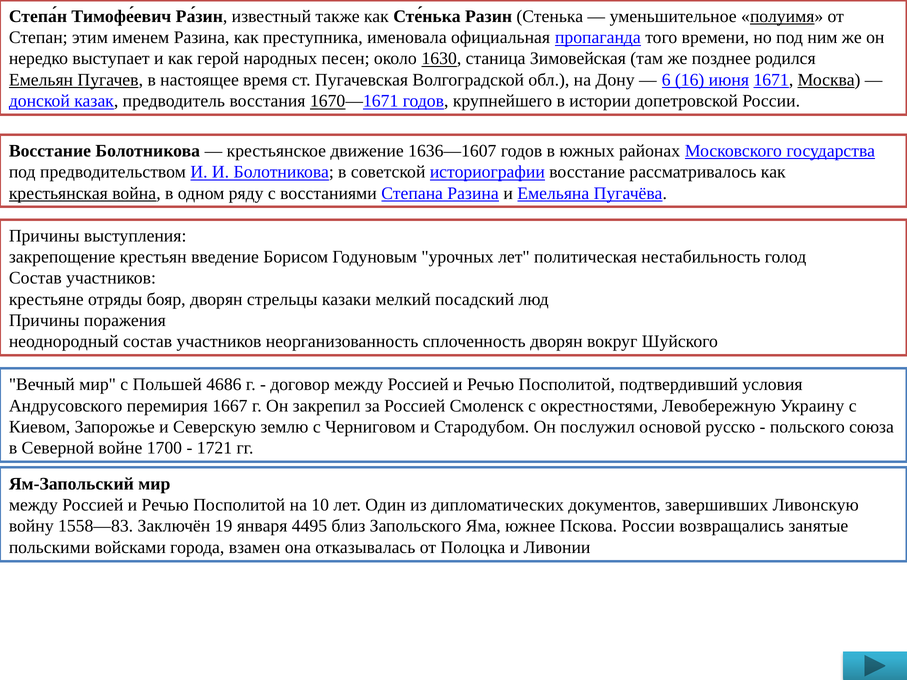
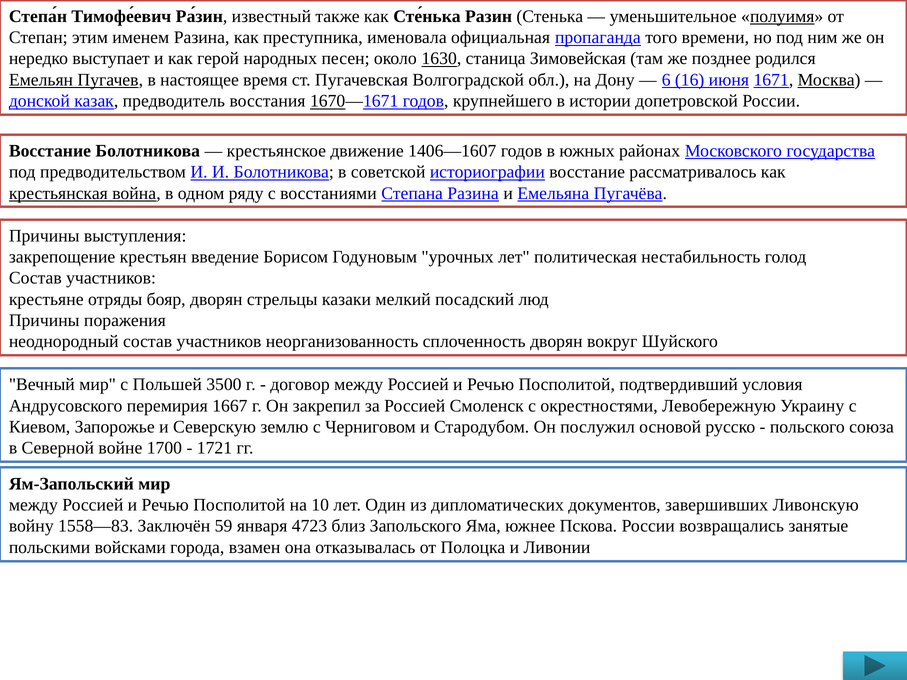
1636—1607: 1636—1607 -> 1406—1607
4686: 4686 -> 3500
19: 19 -> 59
4495: 4495 -> 4723
